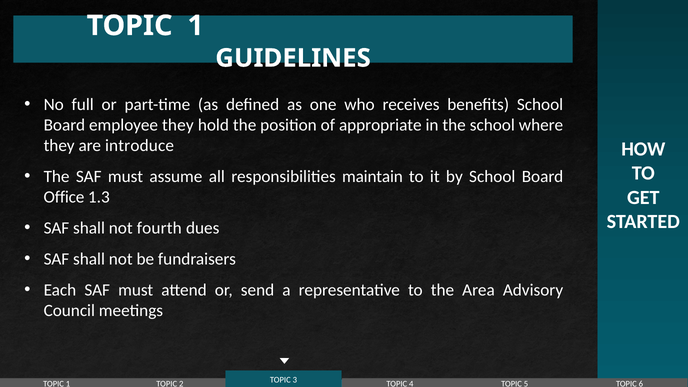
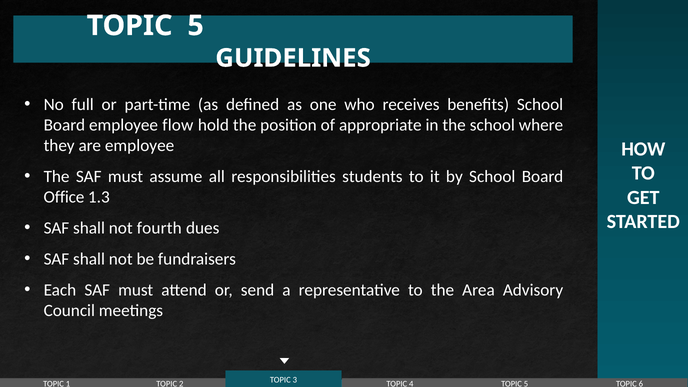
1 at (196, 26): 1 -> 5
employee they: they -> flow
are introduce: introduce -> employee
maintain: maintain -> students
